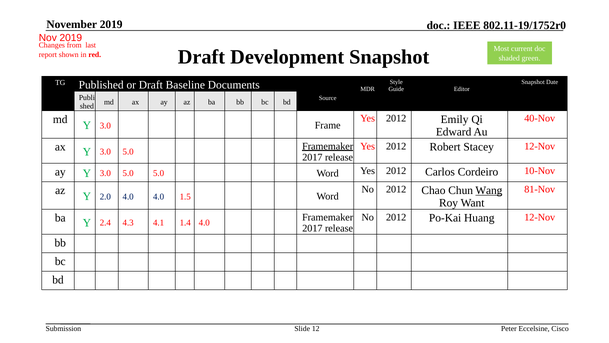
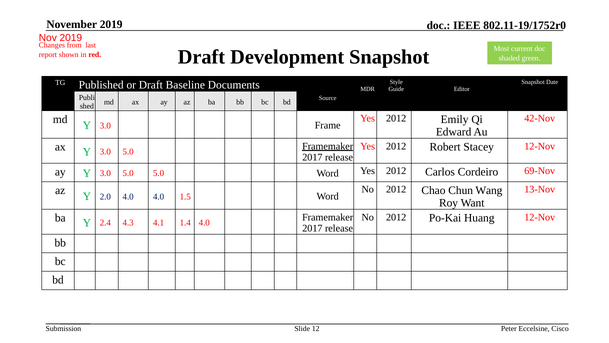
40-Nov: 40-Nov -> 42-Nov
10-Nov: 10-Nov -> 69-Nov
Wang underline: present -> none
81-Nov: 81-Nov -> 13-Nov
